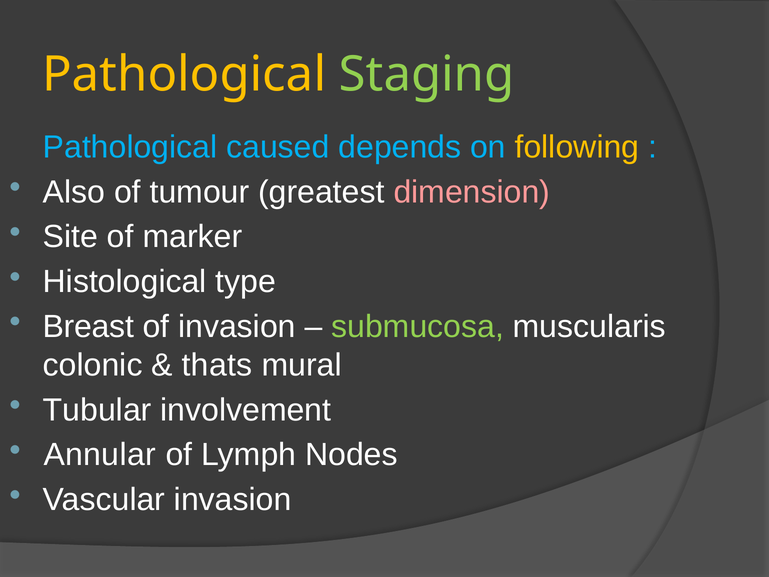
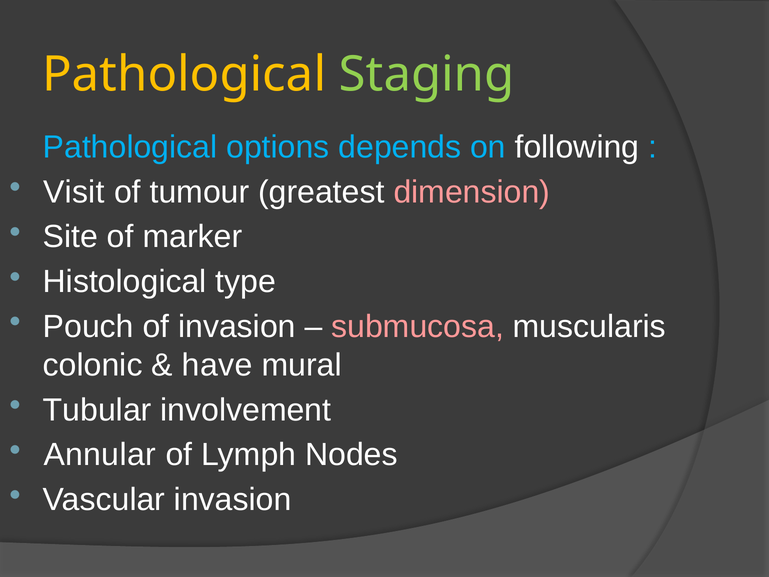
caused: caused -> options
following colour: yellow -> white
Also: Also -> Visit
Breast: Breast -> Pouch
submucosa colour: light green -> pink
thats: thats -> have
